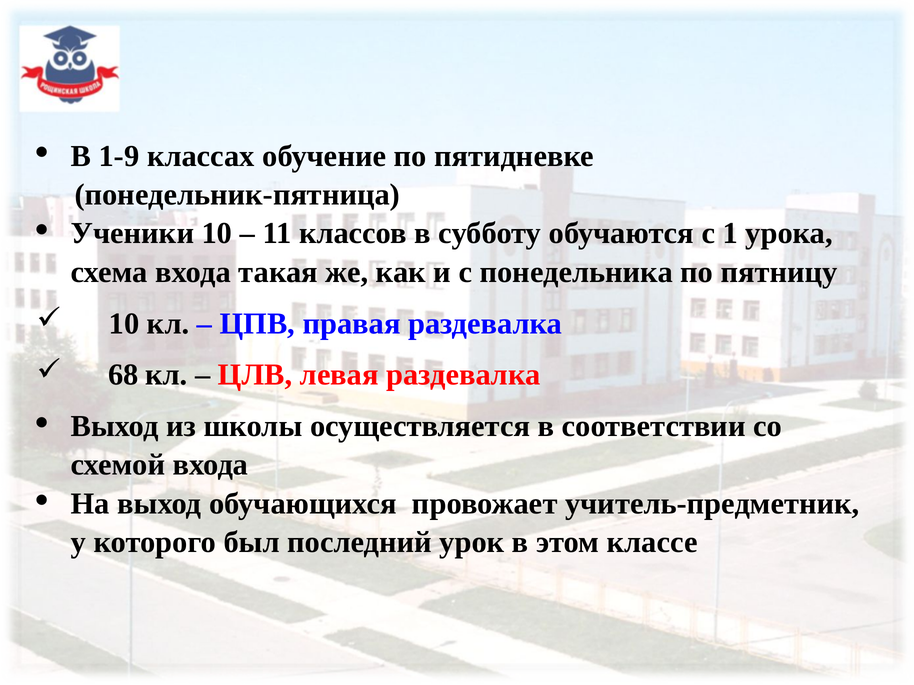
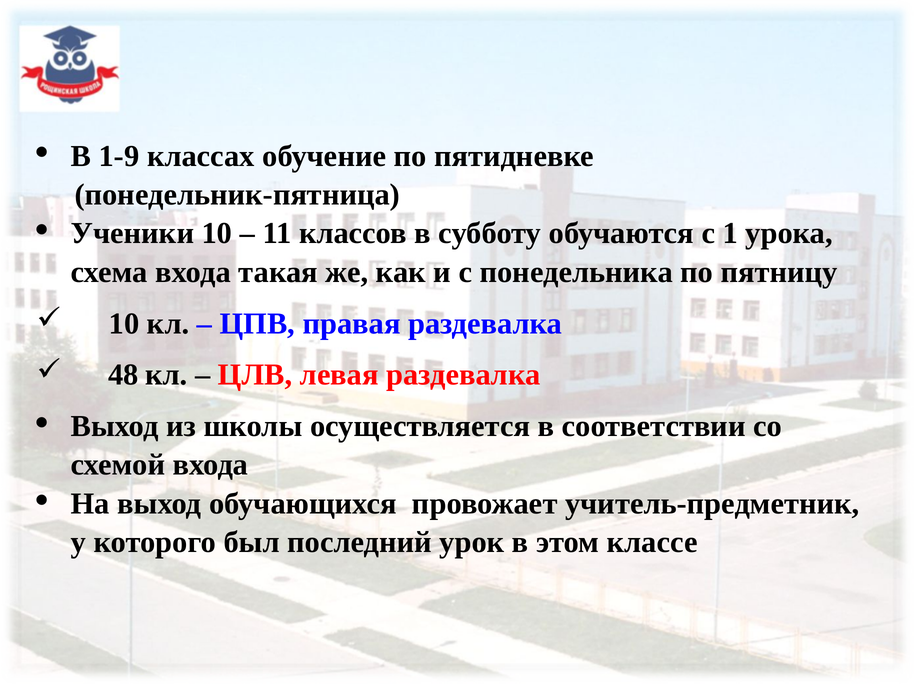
68: 68 -> 48
